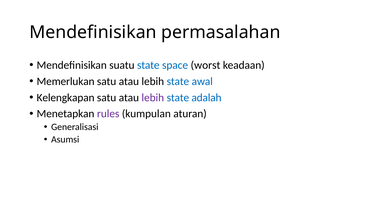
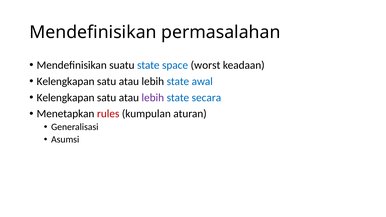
Memerlukan at (66, 81): Memerlukan -> Kelengkapan
adalah: adalah -> secara
rules colour: purple -> red
